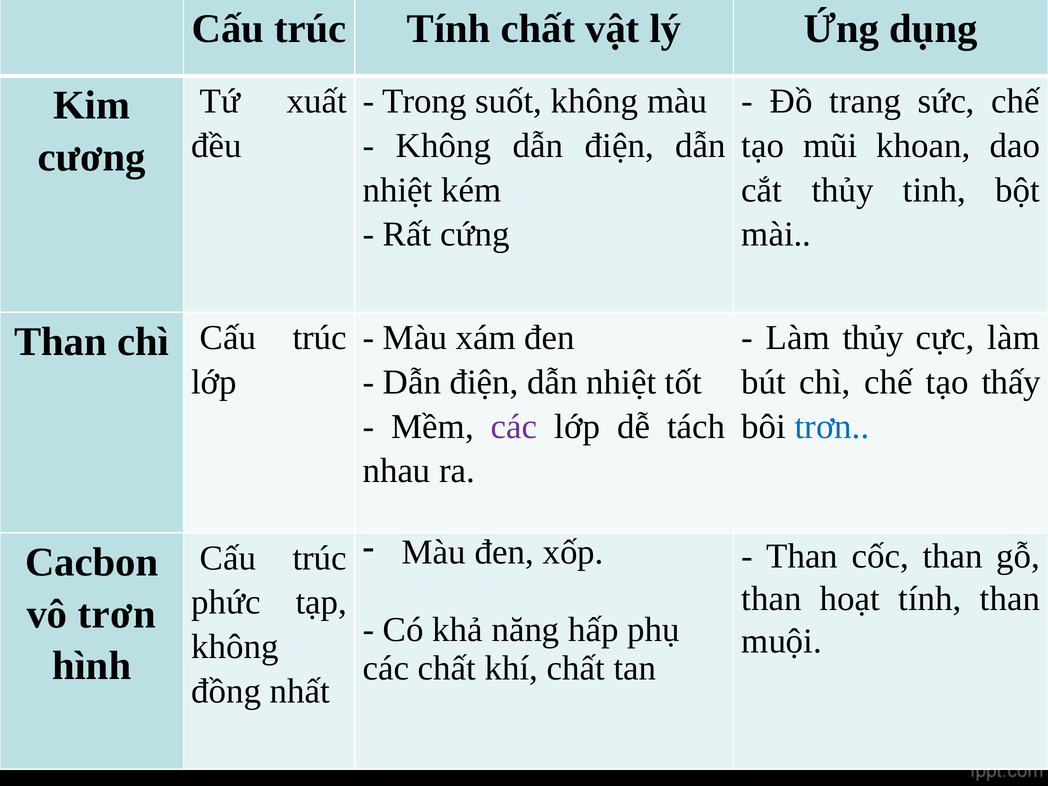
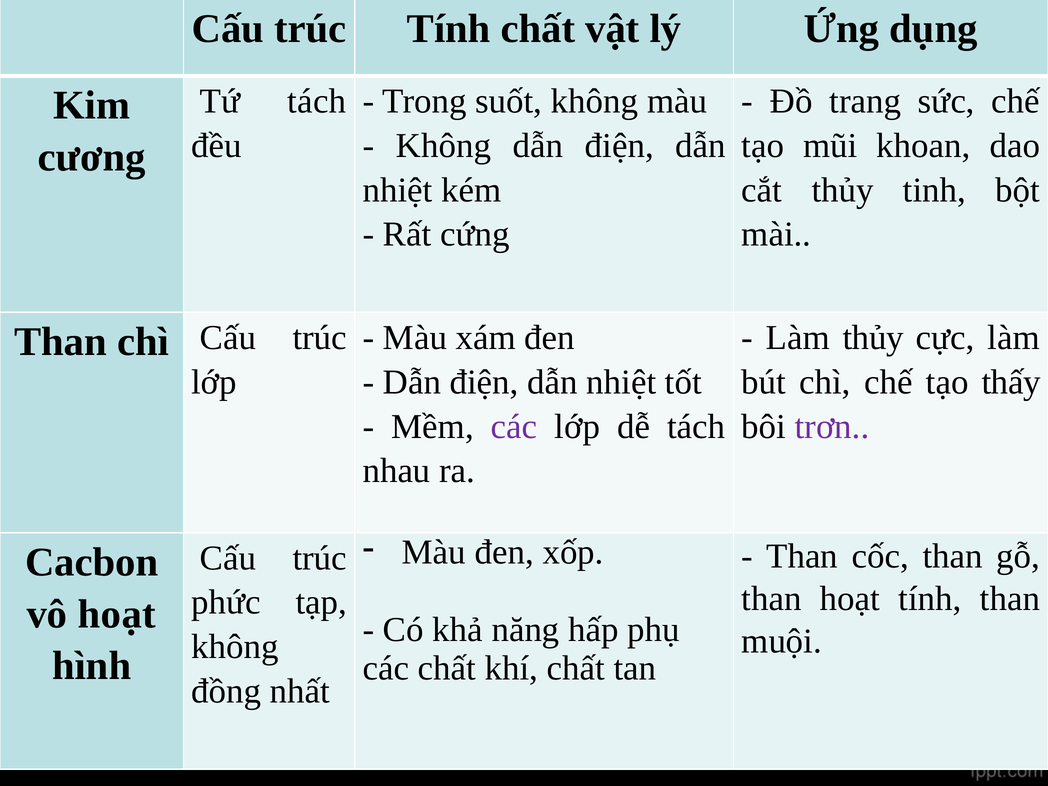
Tứ xuất: xuất -> tách
trơn at (832, 426) colour: blue -> purple
vô trơn: trơn -> hoạt
